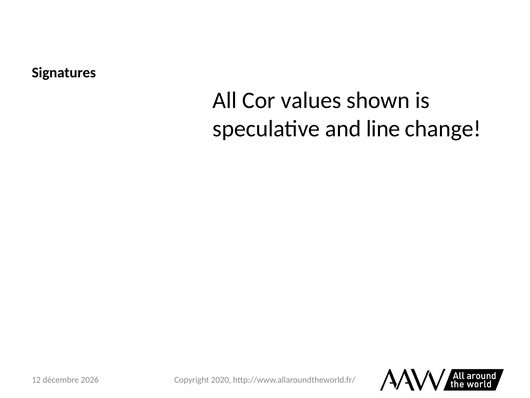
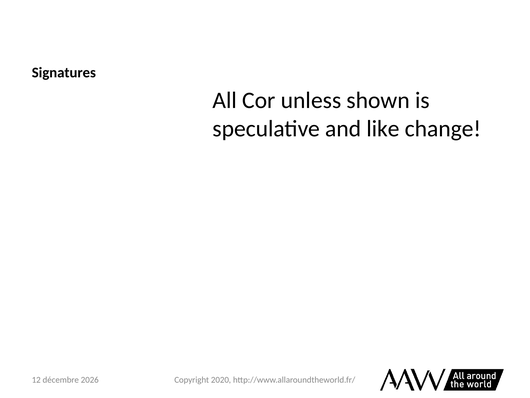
values: values -> unless
line: line -> like
